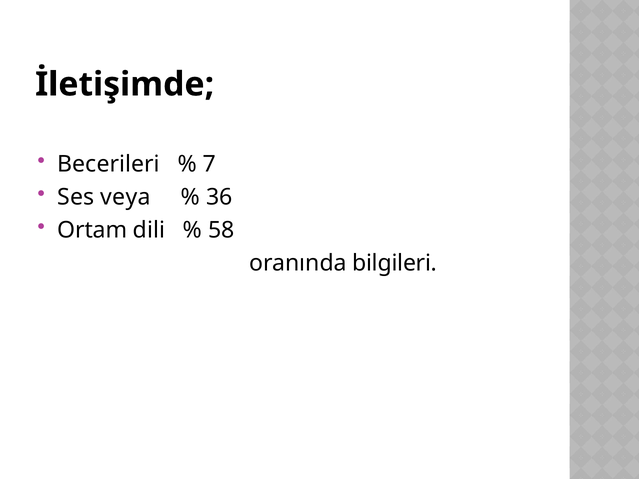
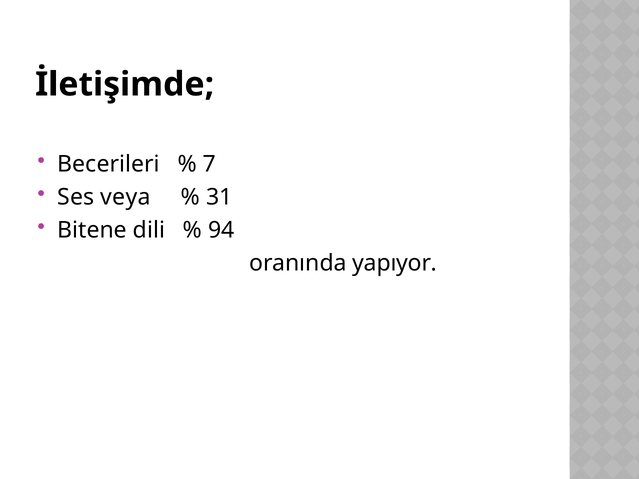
36: 36 -> 31
Ortam: Ortam -> Bitene
58: 58 -> 94
bilgileri: bilgileri -> yapıyor
